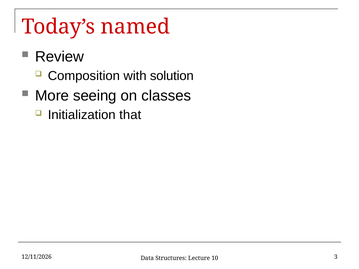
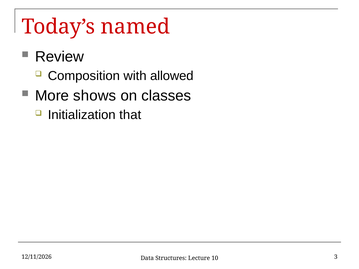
solution: solution -> allowed
seeing: seeing -> shows
